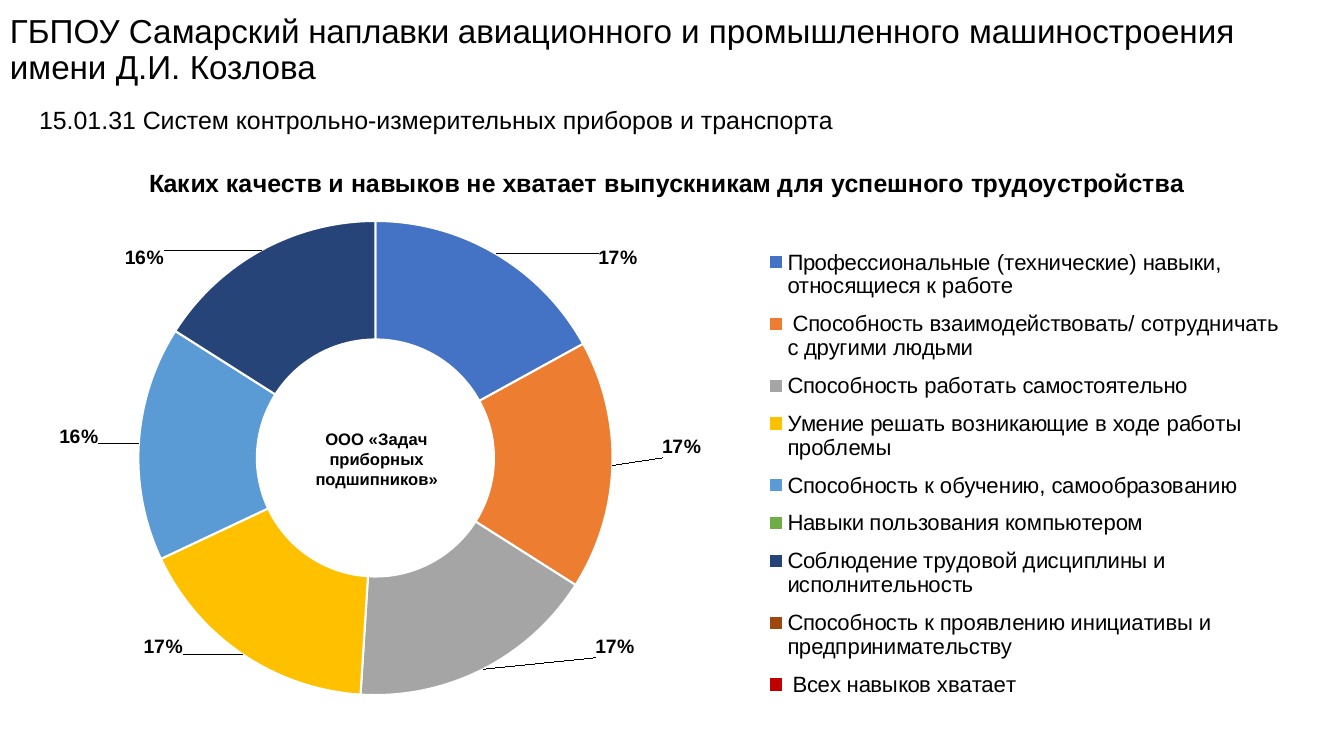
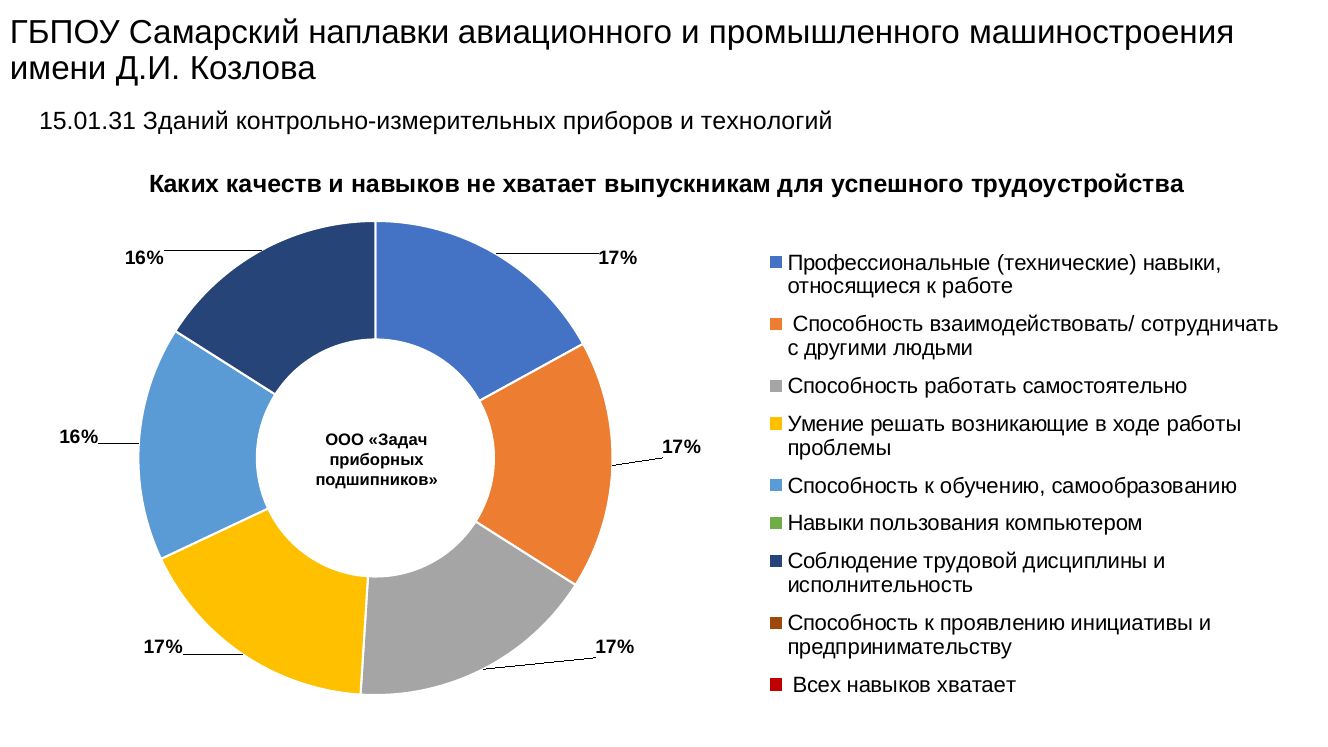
Систем: Систем -> Зданий
транспорта: транспорта -> технологий
